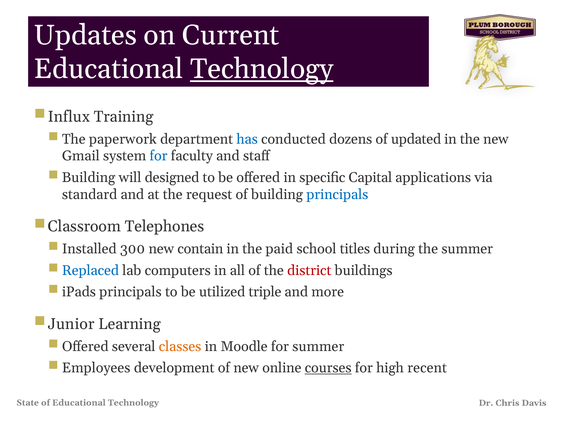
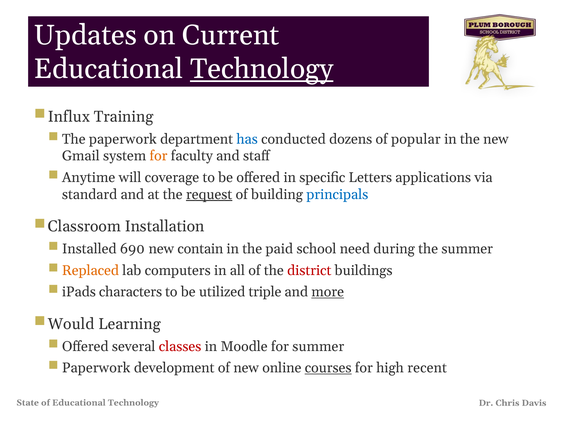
updated: updated -> popular
for at (159, 156) colour: blue -> orange
Building at (89, 178): Building -> Anytime
designed: designed -> coverage
Capital: Capital -> Letters
request underline: none -> present
Telephones: Telephones -> Installation
300: 300 -> 690
titles: titles -> need
Replaced colour: blue -> orange
iPads principals: principals -> characters
more underline: none -> present
Junior: Junior -> Would
classes colour: orange -> red
Employees at (96, 368): Employees -> Paperwork
